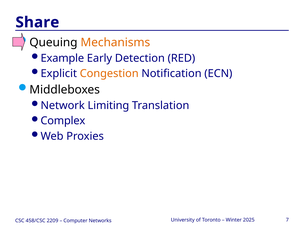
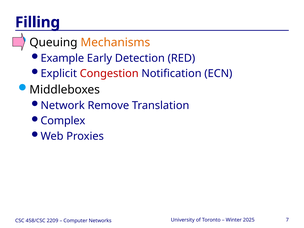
Share: Share -> Filling
Congestion colour: orange -> red
Limiting: Limiting -> Remove
